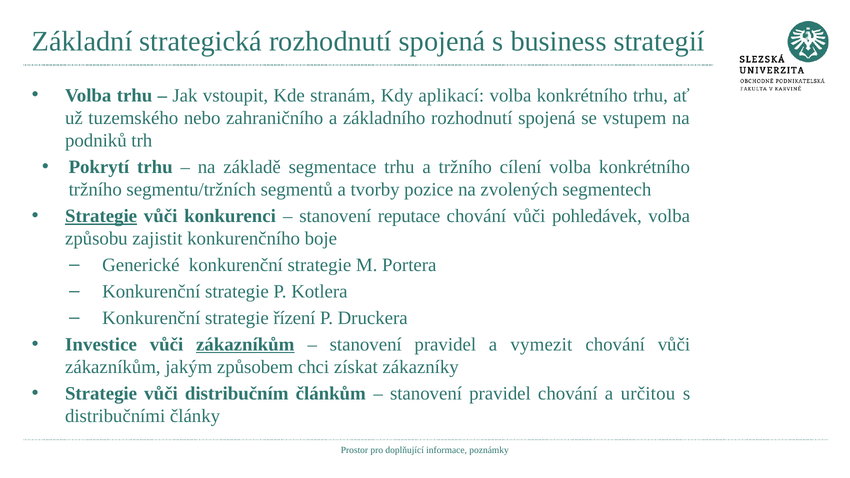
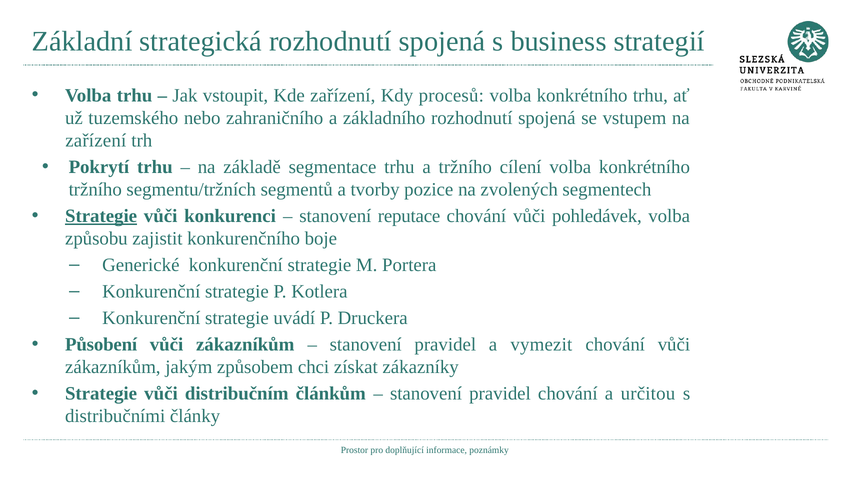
Kde stranám: stranám -> zařízení
aplikací: aplikací -> procesů
podniků at (96, 141): podniků -> zařízení
řízení: řízení -> uvádí
Investice: Investice -> Působení
zákazníkům at (245, 345) underline: present -> none
